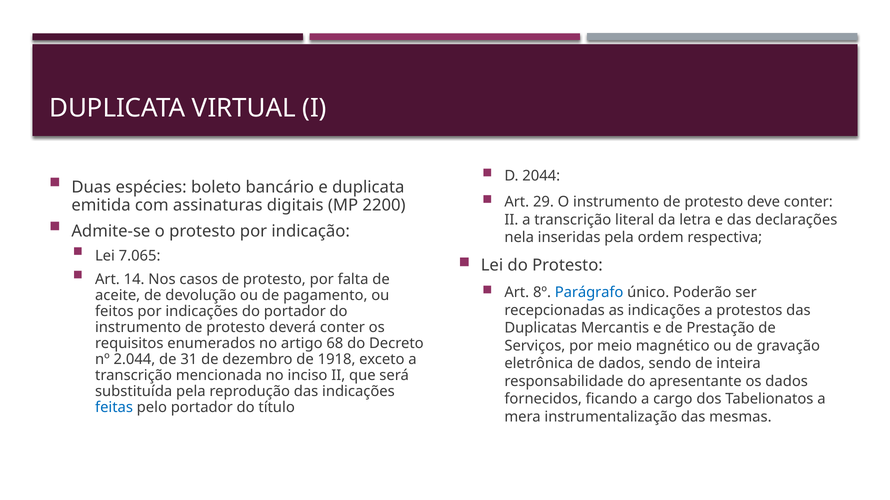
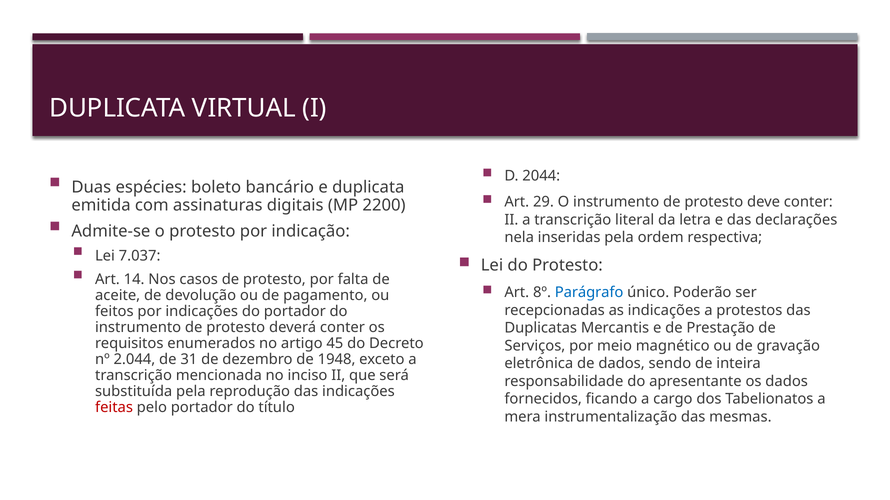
7.065: 7.065 -> 7.037
68: 68 -> 45
1918: 1918 -> 1948
feitas colour: blue -> red
